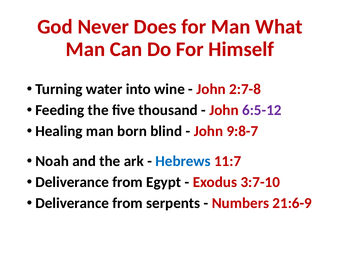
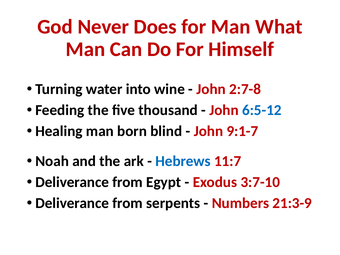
6:5-12 colour: purple -> blue
9:8-7: 9:8-7 -> 9:1-7
21:6-9: 21:6-9 -> 21:3-9
